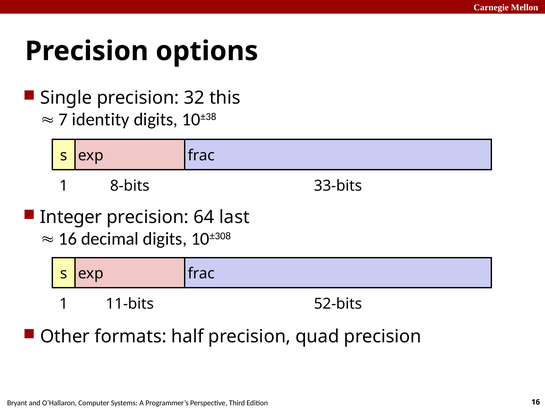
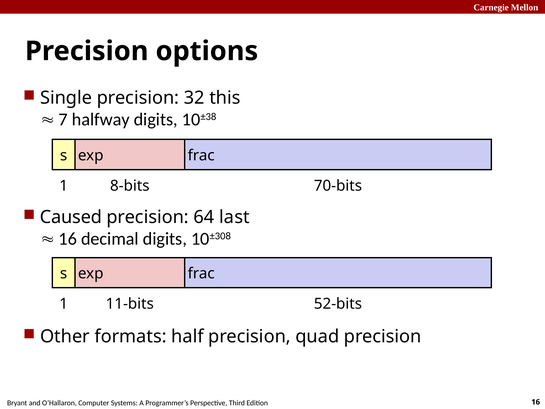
identity: identity -> halfway
33-bits: 33-bits -> 70-bits
Integer: Integer -> Caused
